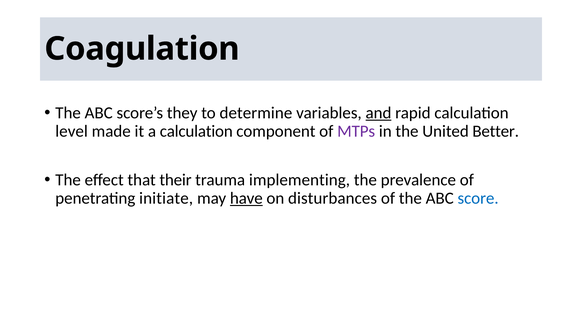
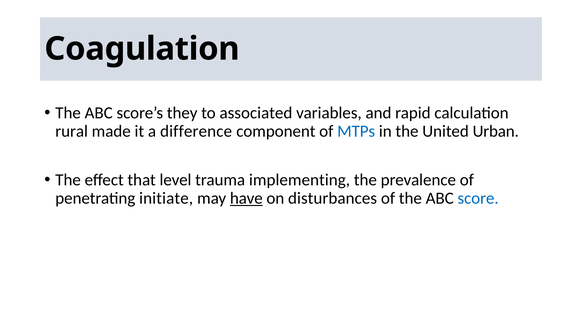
determine: determine -> associated
and underline: present -> none
level: level -> rural
a calculation: calculation -> difference
MTPs colour: purple -> blue
Better: Better -> Urban
their: their -> level
